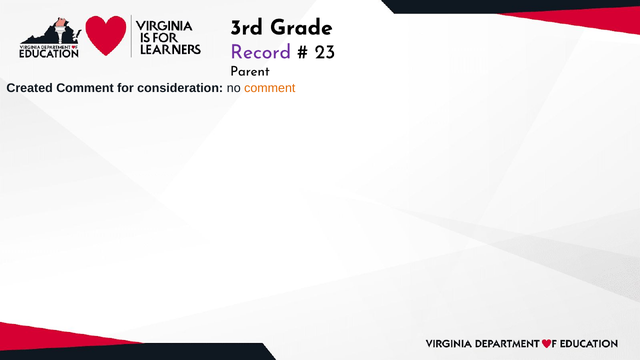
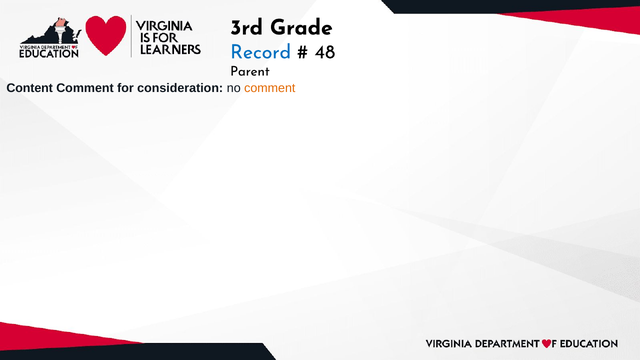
Record colour: purple -> blue
23: 23 -> 48
Created: Created -> Content
